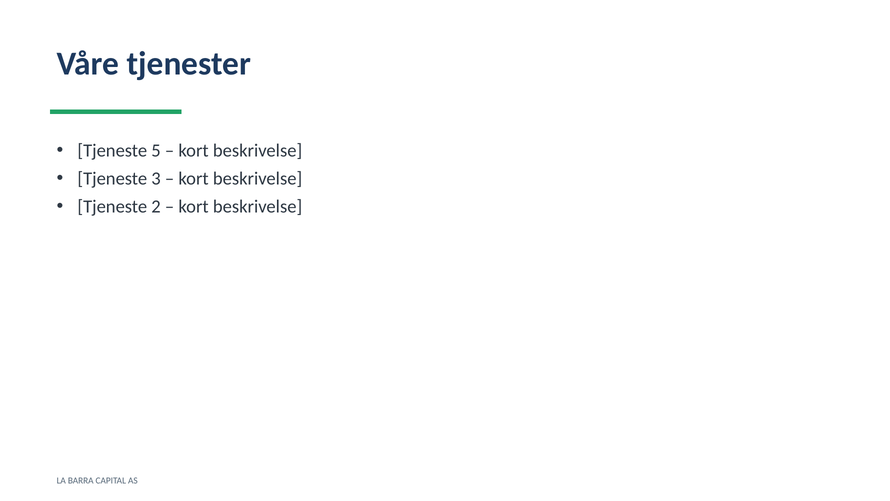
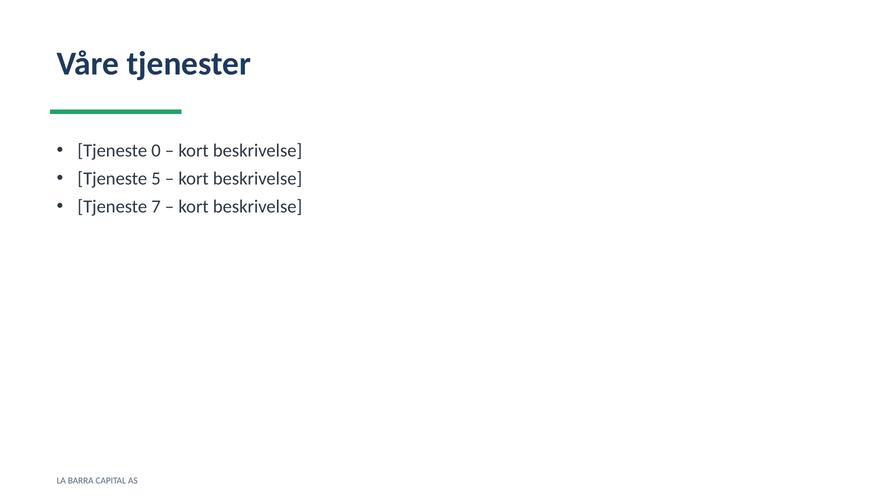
5: 5 -> 0
3: 3 -> 5
2: 2 -> 7
